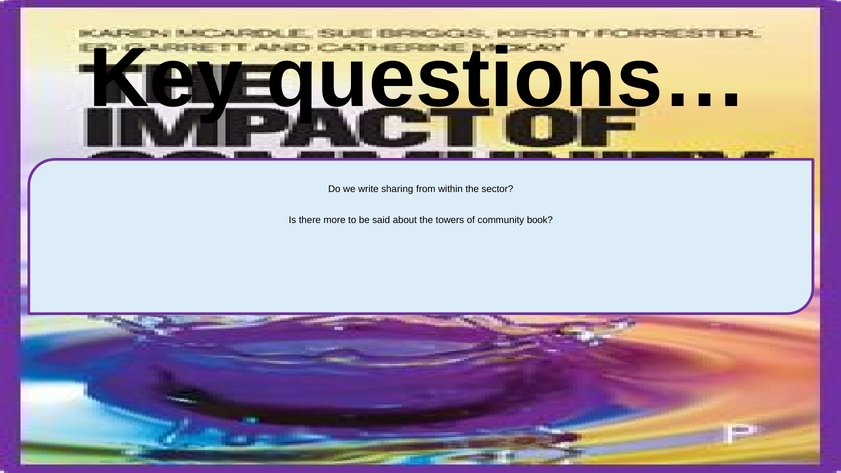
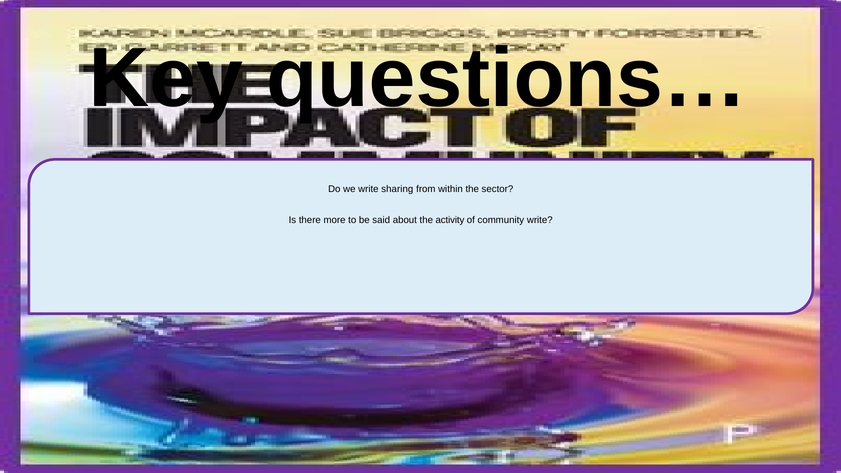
towers: towers -> activity
community book: book -> write
